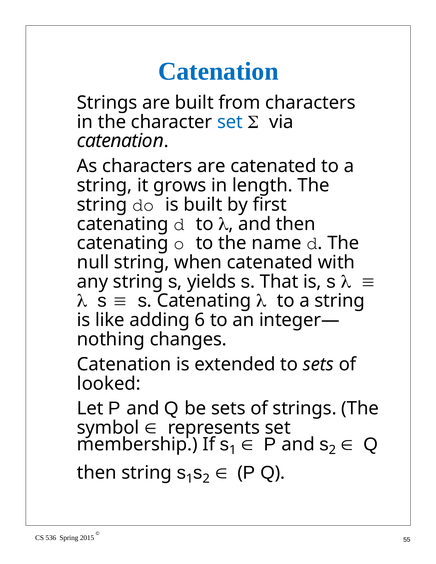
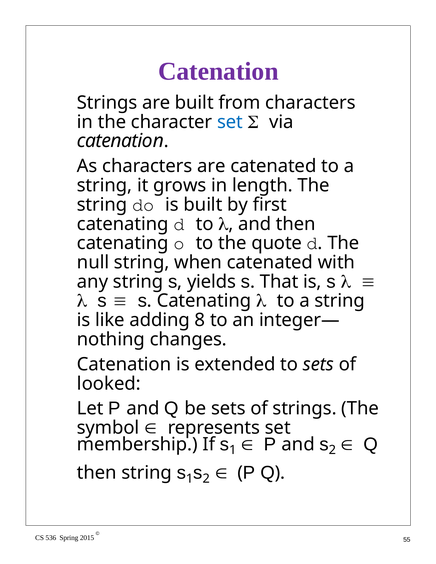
Catenation at (218, 71) colour: blue -> purple
name: name -> quote
6: 6 -> 8
